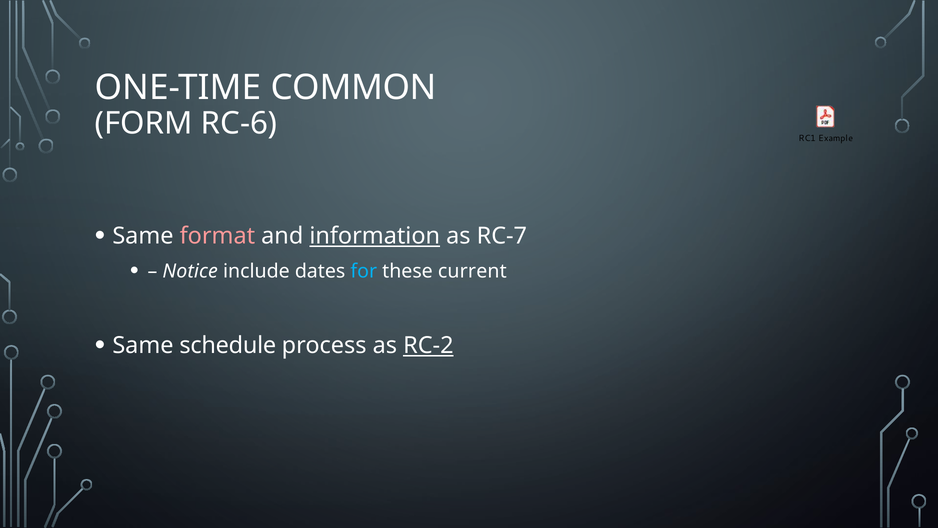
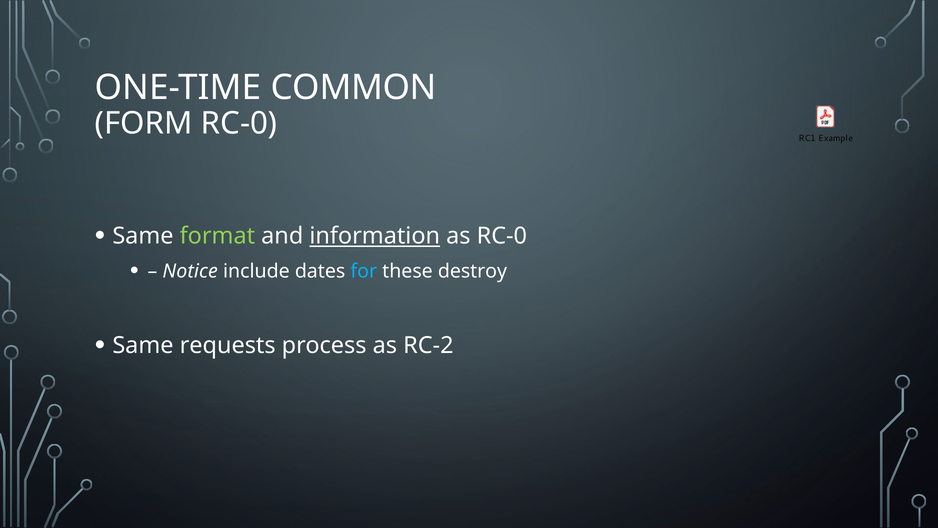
FORM RC-6: RC-6 -> RC-0
format colour: pink -> light green
as RC-7: RC-7 -> RC-0
current: current -> destroy
schedule: schedule -> requests
RC-2 underline: present -> none
